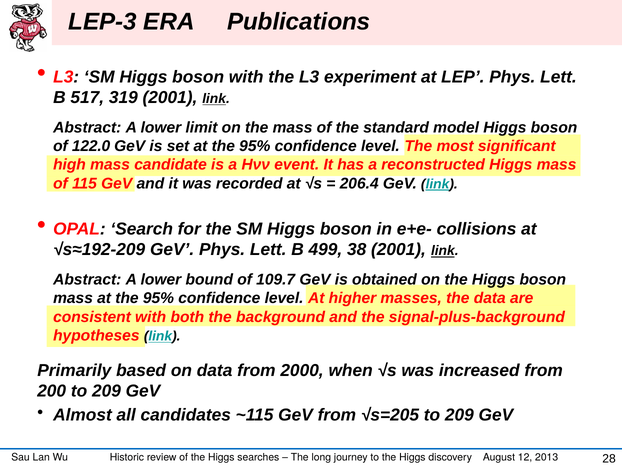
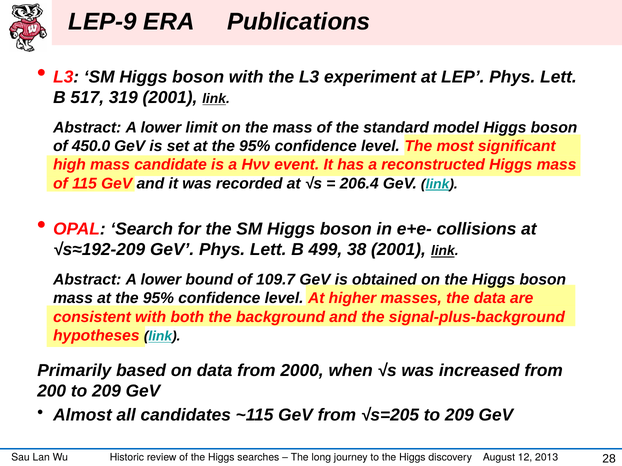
LEP-3: LEP-3 -> LEP-9
122.0: 122.0 -> 450.0
